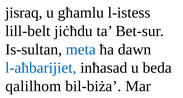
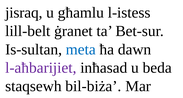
jiċħdu: jiċħdu -> ġranet
l-aħbarijiet colour: blue -> purple
qalilhom: qalilhom -> staqsewh
